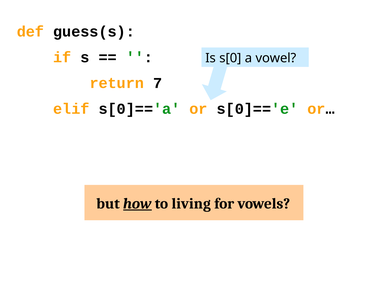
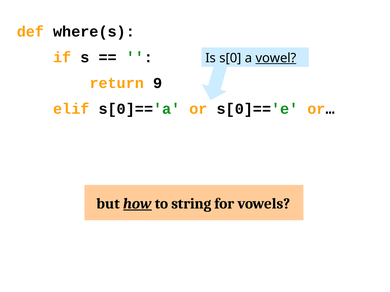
guess(s: guess(s -> where(s
vowel underline: none -> present
7: 7 -> 9
living: living -> string
